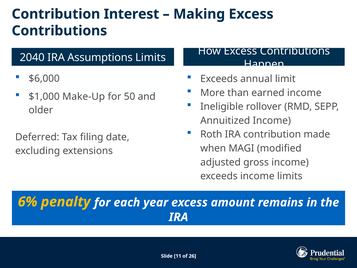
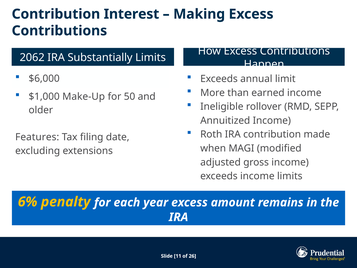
2040: 2040 -> 2062
Assumptions: Assumptions -> Substantially
Deferred: Deferred -> Features
